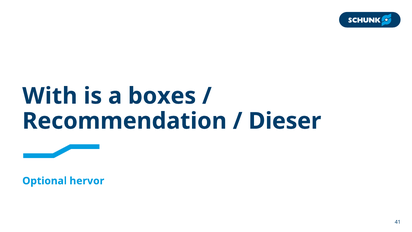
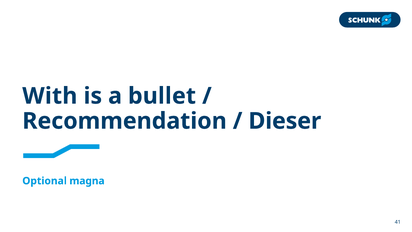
boxes: boxes -> bullet
hervor: hervor -> magna
